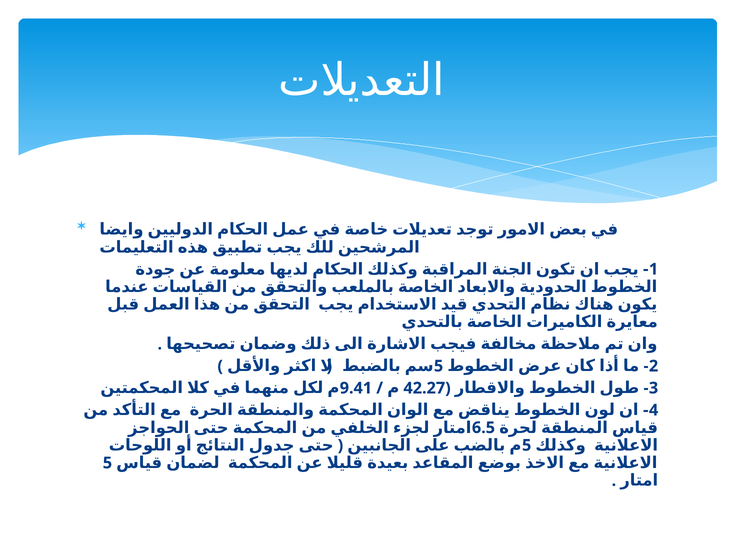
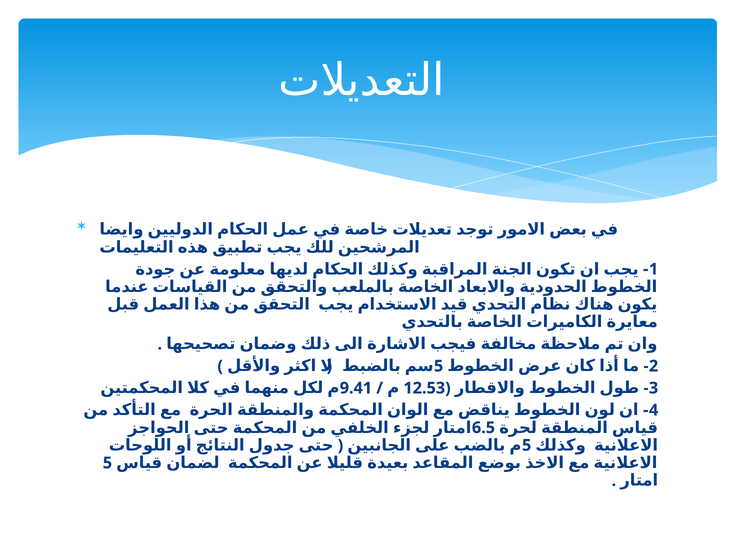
42.27: 42.27 -> 12.53
